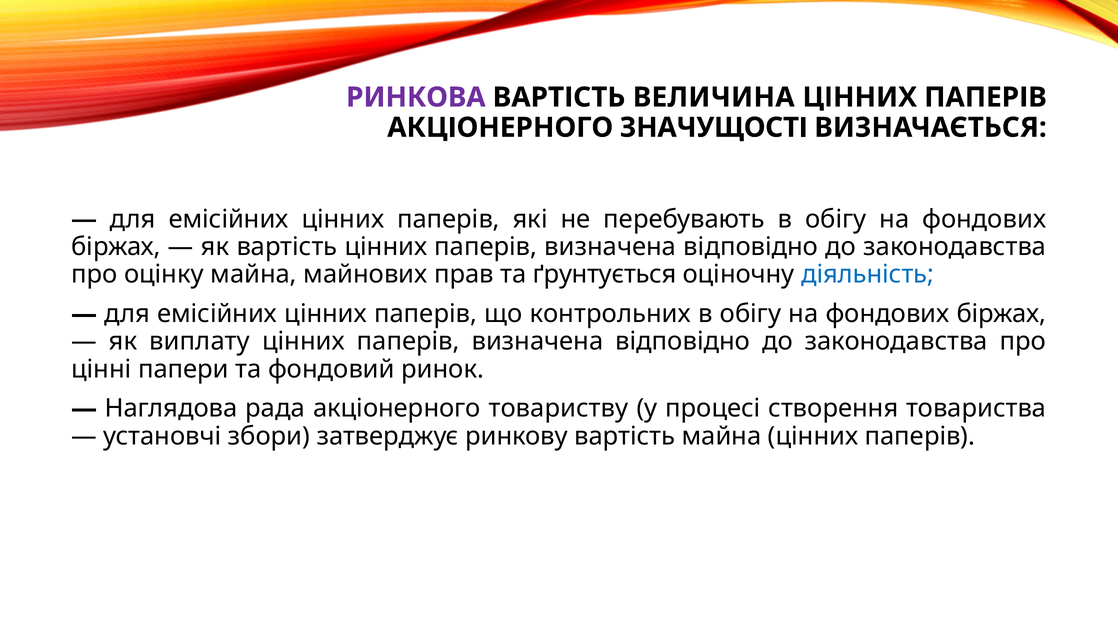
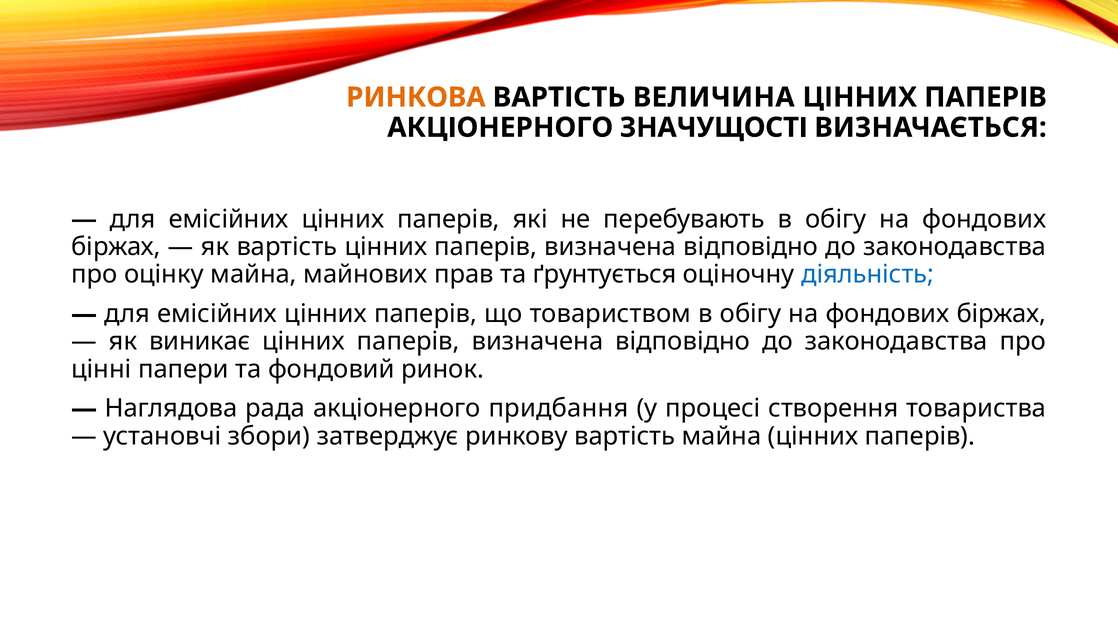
РИНКОВА colour: purple -> orange
контрольних: контрольних -> товариством
виплату: виплату -> виникає
товариству: товариству -> придбання
